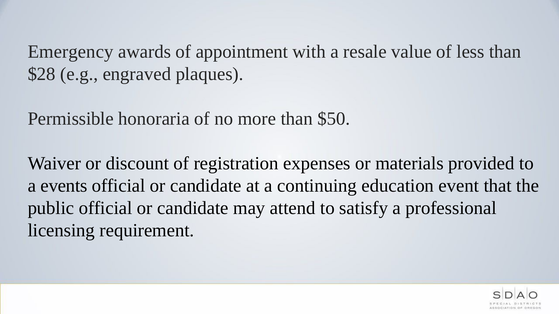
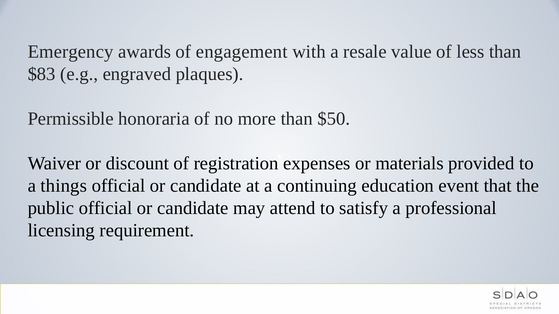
appointment: appointment -> engagement
$28: $28 -> $83
events: events -> things
